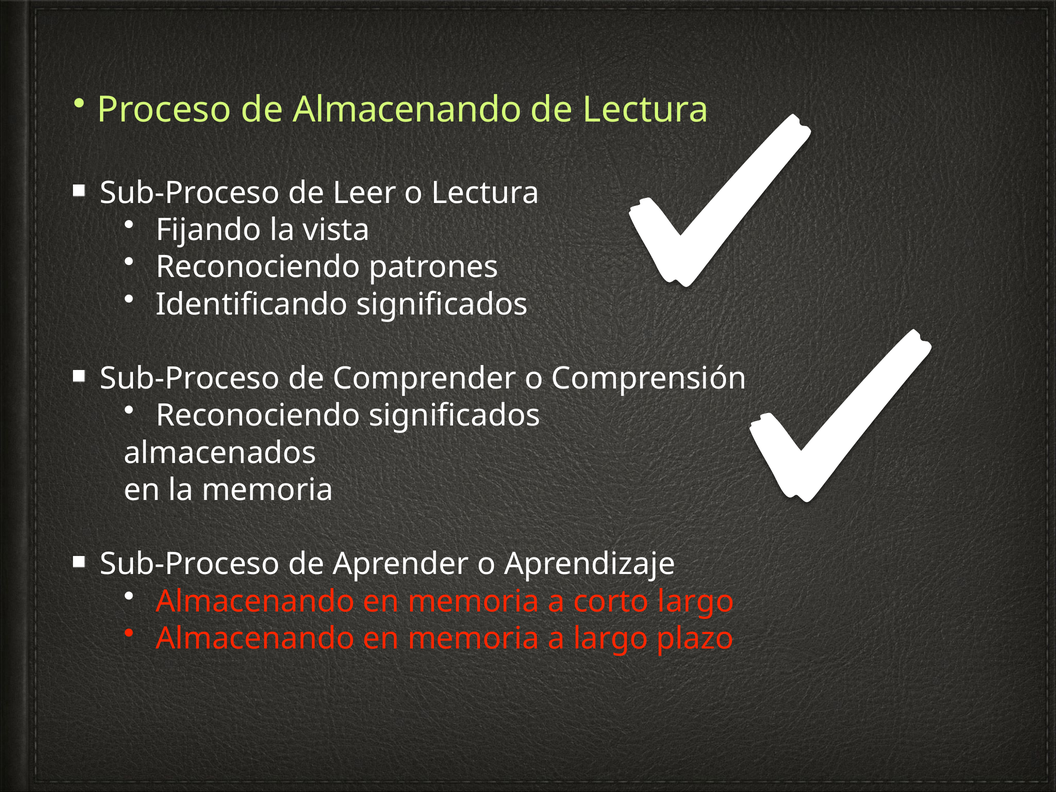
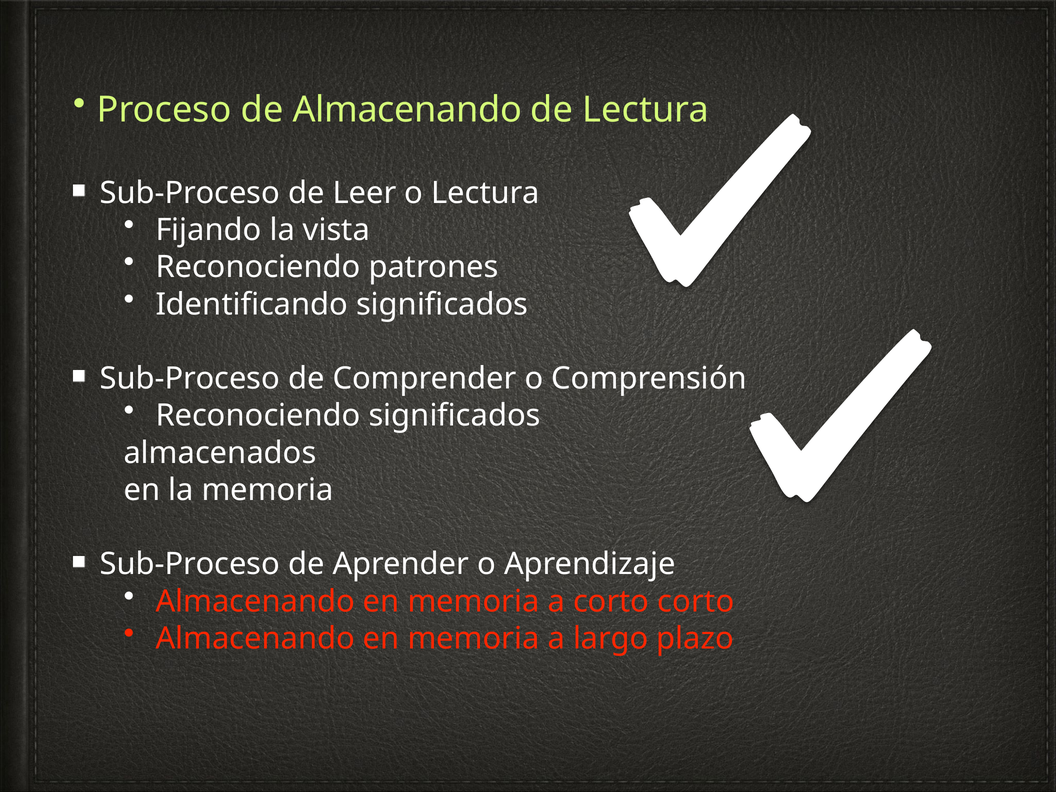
corto largo: largo -> corto
